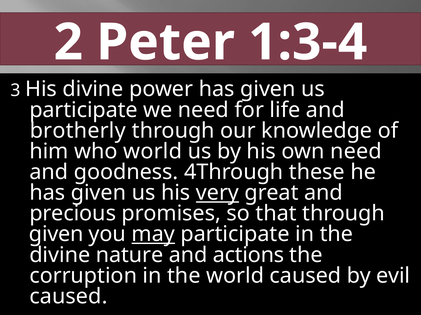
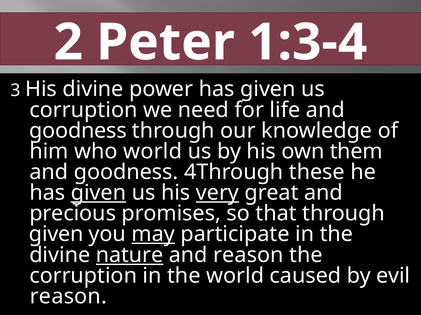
participate at (84, 110): participate -> corruption
brotherly at (78, 131): brotherly -> goodness
own need: need -> them
given at (98, 193) underline: none -> present
nature underline: none -> present
and actions: actions -> reason
caused at (68, 297): caused -> reason
